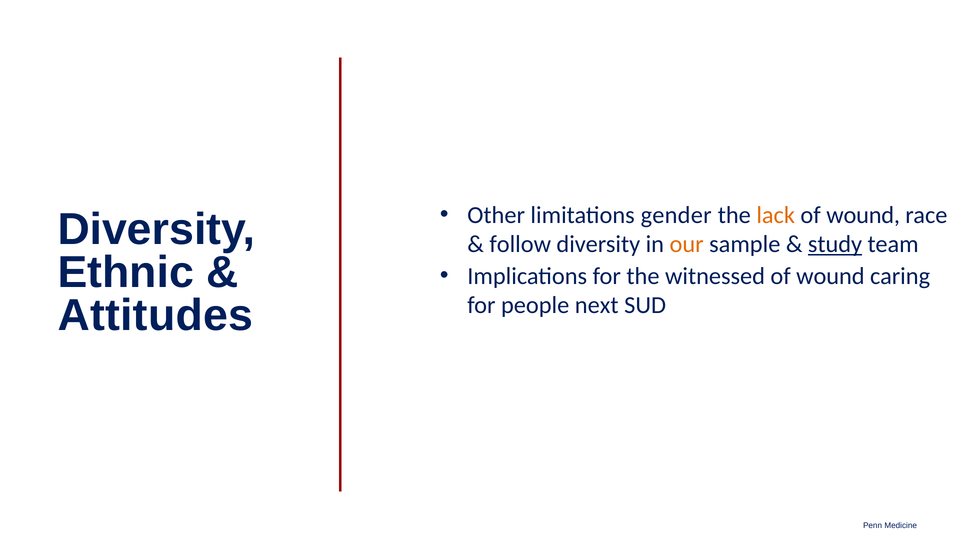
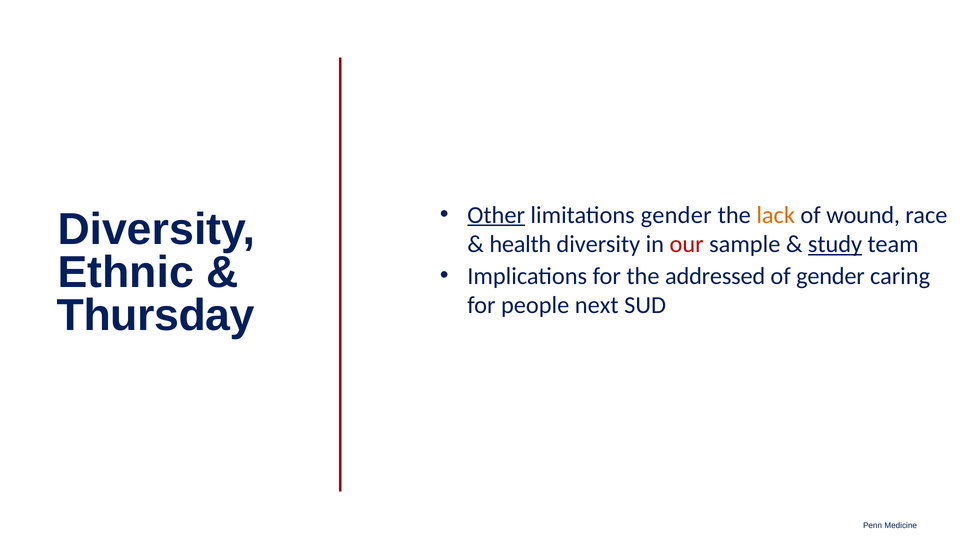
Other underline: none -> present
follow: follow -> health
our colour: orange -> red
witnessed: witnessed -> addressed
wound at (830, 276): wound -> gender
Attitudes: Attitudes -> Thursday
